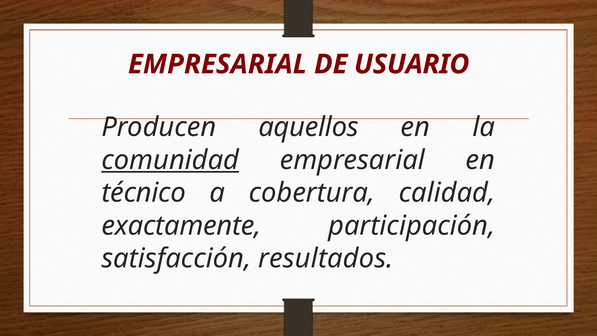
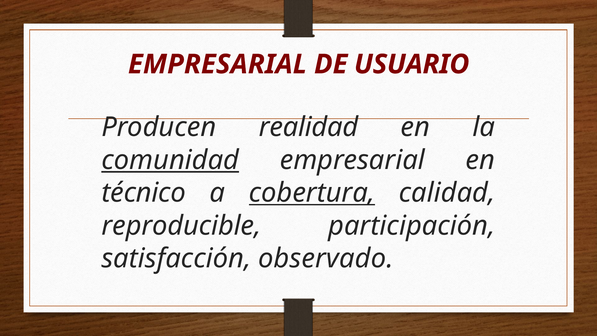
aquellos: aquellos -> realidad
cobertura underline: none -> present
exactamente: exactamente -> reproducible
resultados: resultados -> observado
